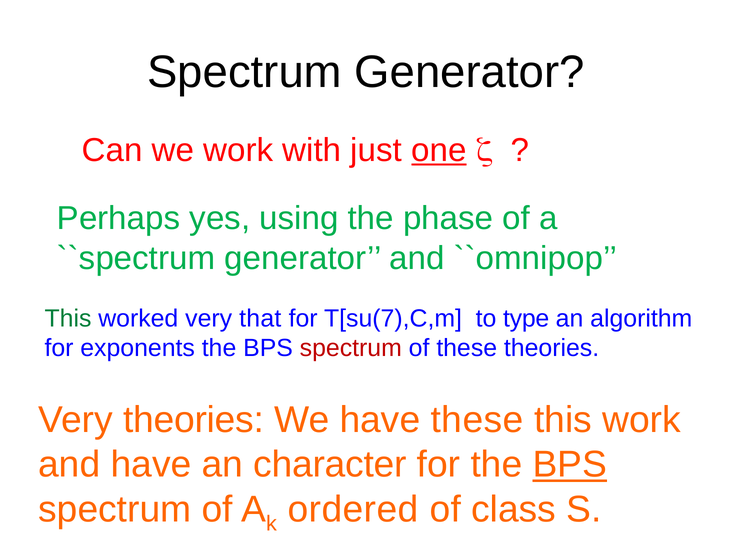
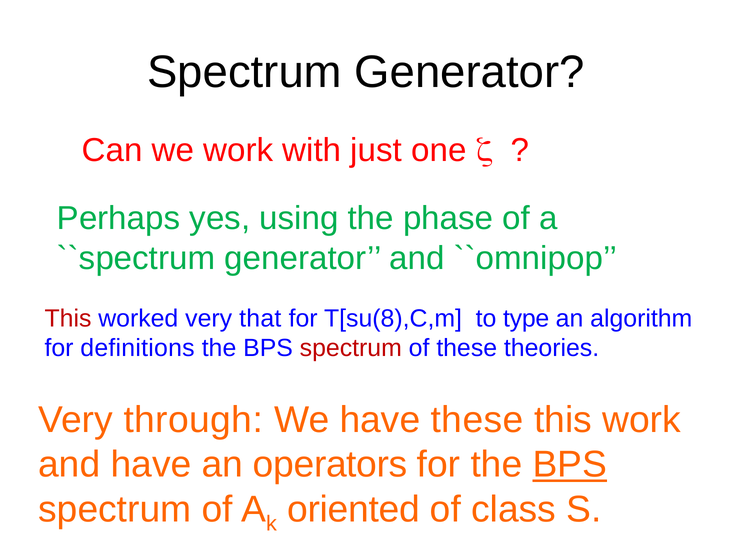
one underline: present -> none
This at (68, 318) colour: green -> red
T[su(7),C,m: T[su(7),C,m -> T[su(8),C,m
exponents: exponents -> definitions
Very theories: theories -> through
character: character -> operators
ordered: ordered -> oriented
